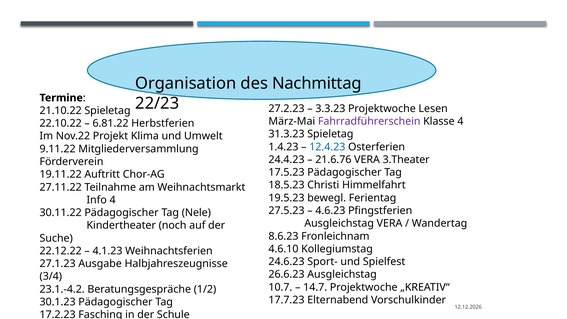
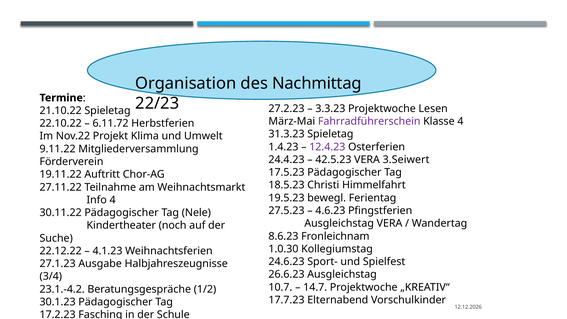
6.81.22: 6.81.22 -> 6.11.72
12.4.23 colour: blue -> purple
21.6.76: 21.6.76 -> 42.5.23
3.Theater: 3.Theater -> 3.Seiwert
4.6.10: 4.6.10 -> 1.0.30
